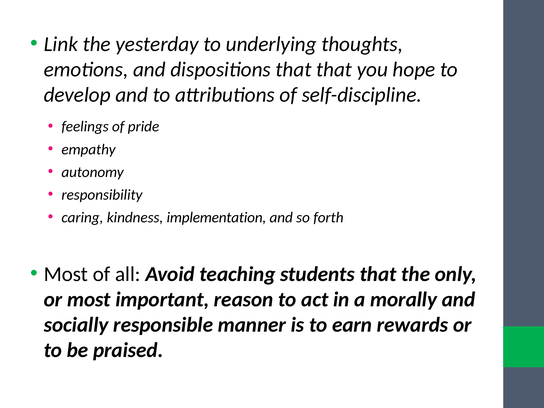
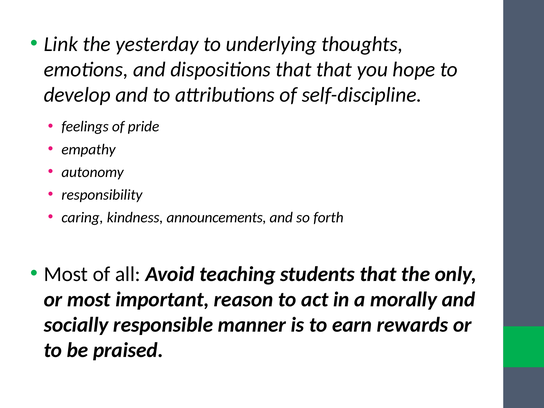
implementation: implementation -> announcements
